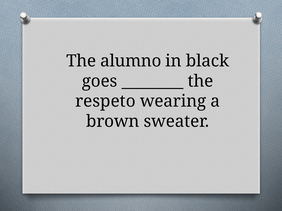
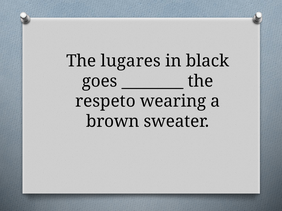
alumno: alumno -> lugares
